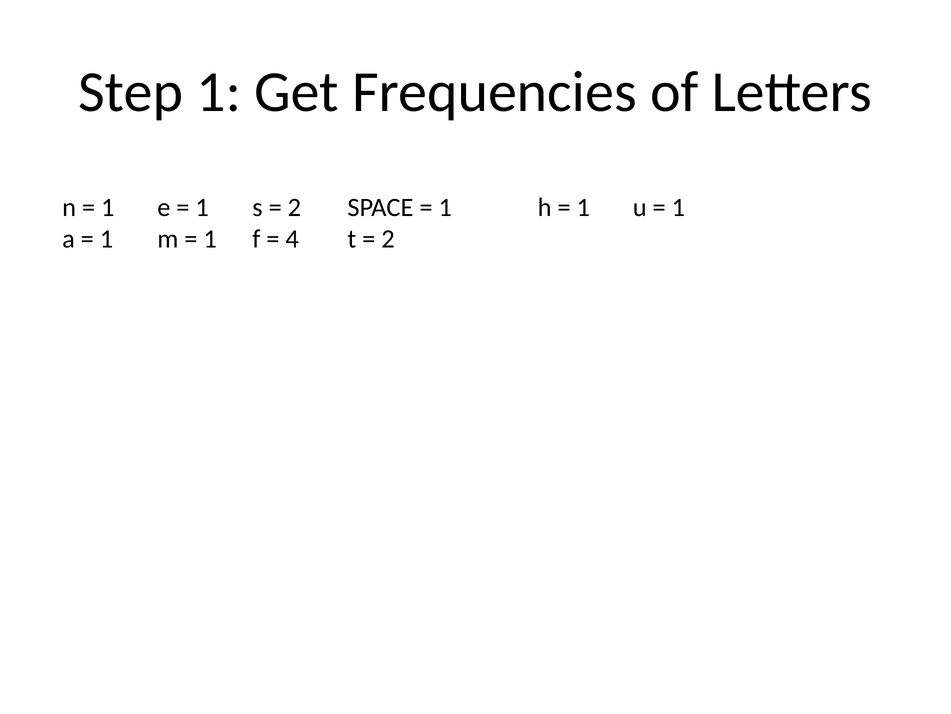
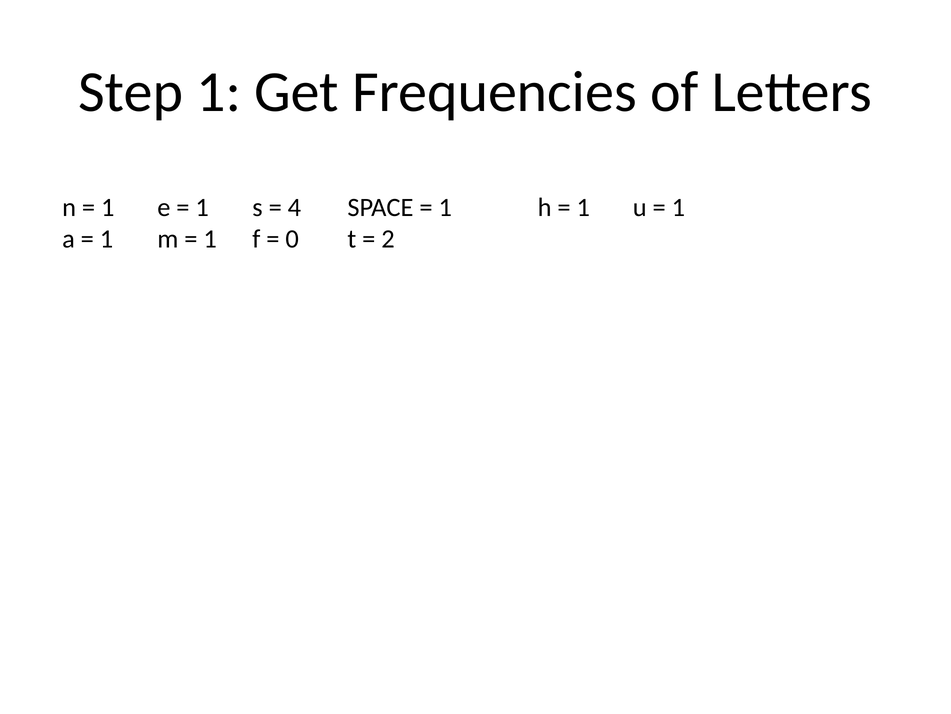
2 at (294, 207): 2 -> 4
4: 4 -> 0
